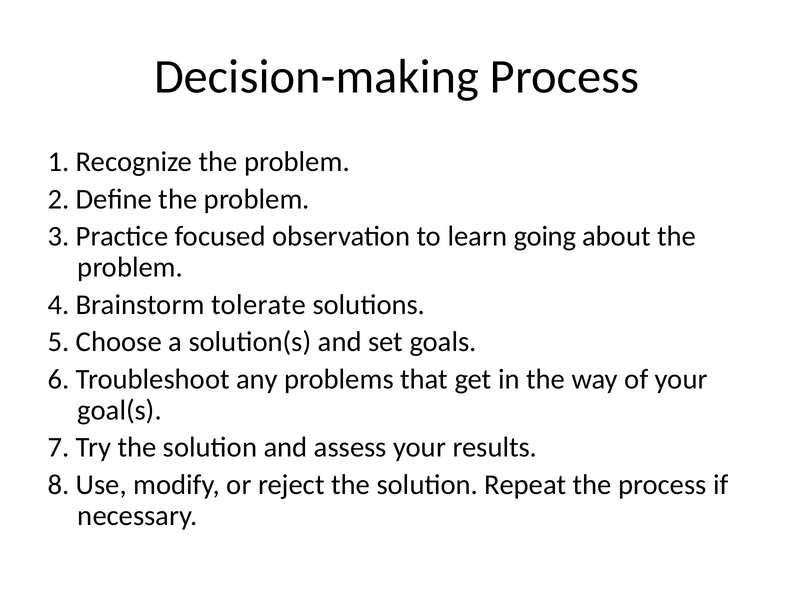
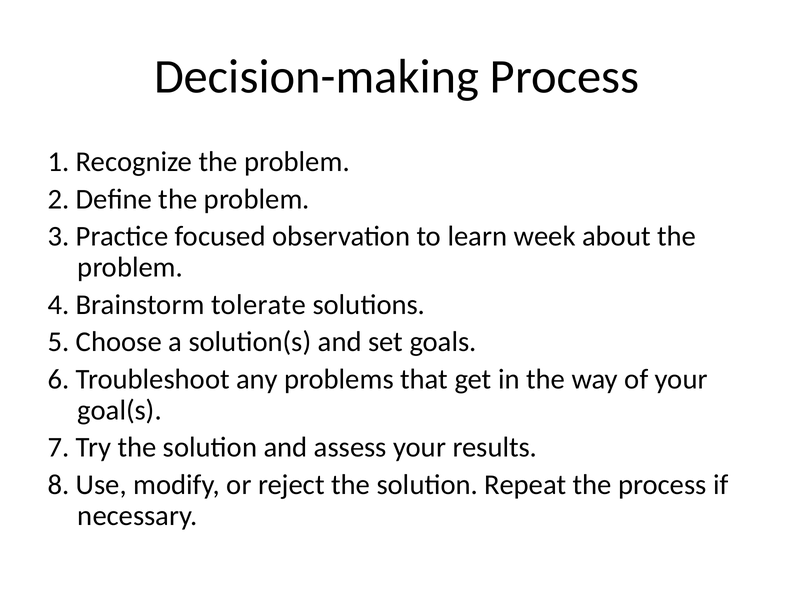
going: going -> week
